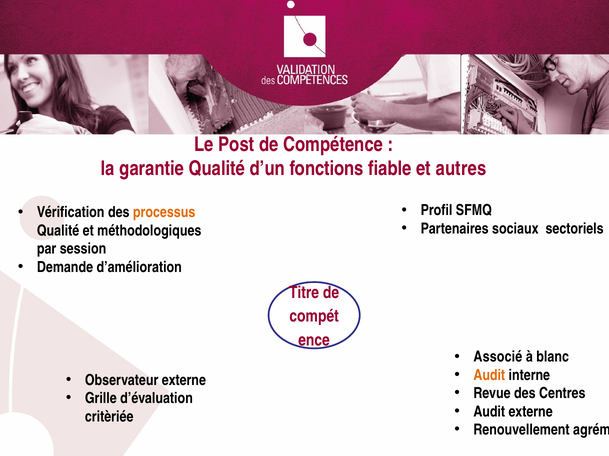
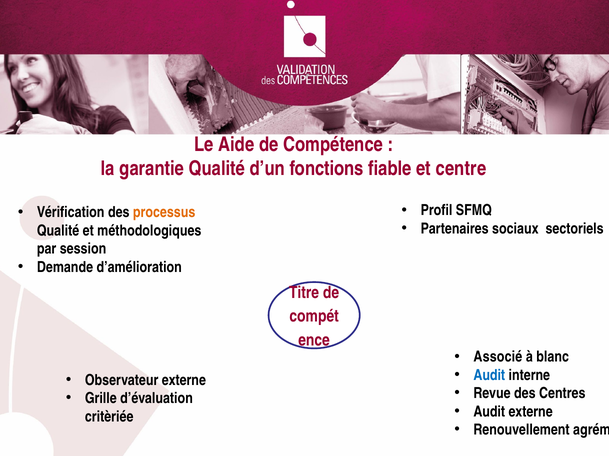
Post: Post -> Aide
autres: autres -> centre
Audit at (489, 376) colour: orange -> blue
